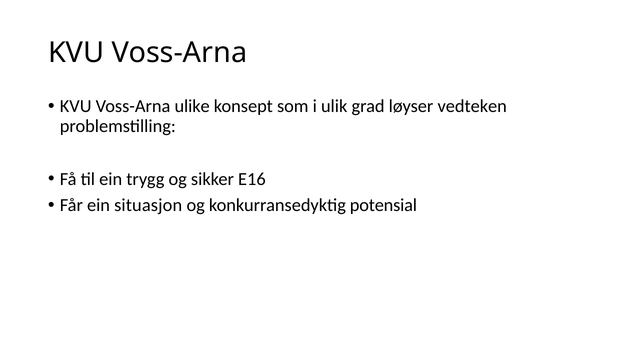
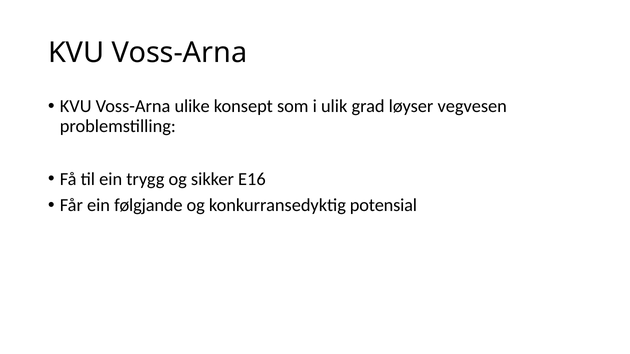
vedteken: vedteken -> vegvesen
situasjon: situasjon -> følgjande
